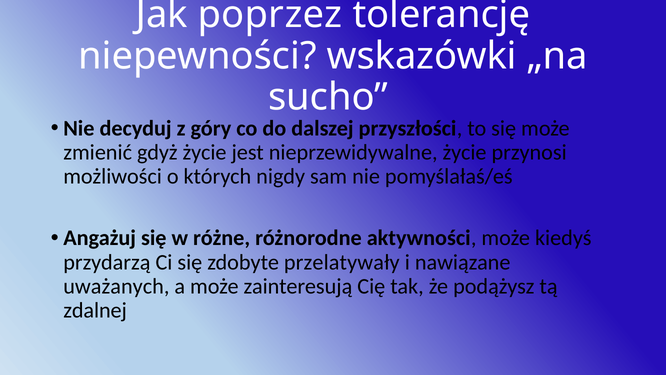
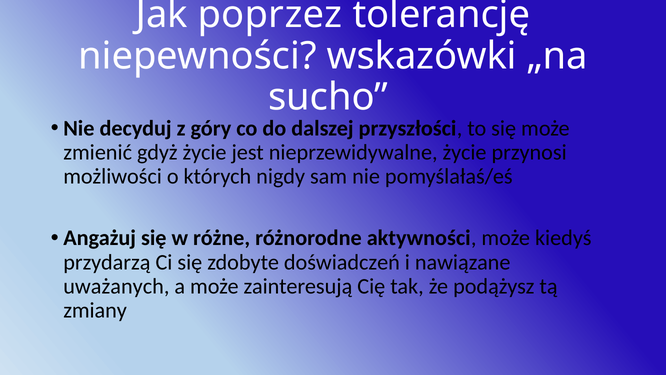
przelatywały: przelatywały -> doświadczeń
zdalnej: zdalnej -> zmiany
